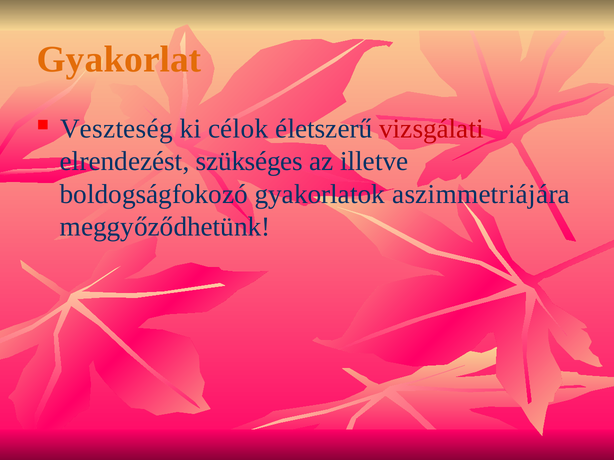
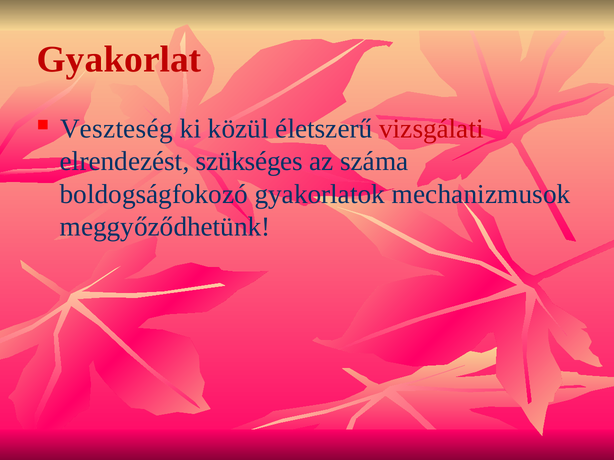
Gyakorlat colour: orange -> red
célok: célok -> közül
illetve: illetve -> száma
aszimmetriájára: aszimmetriájára -> mechanizmusok
